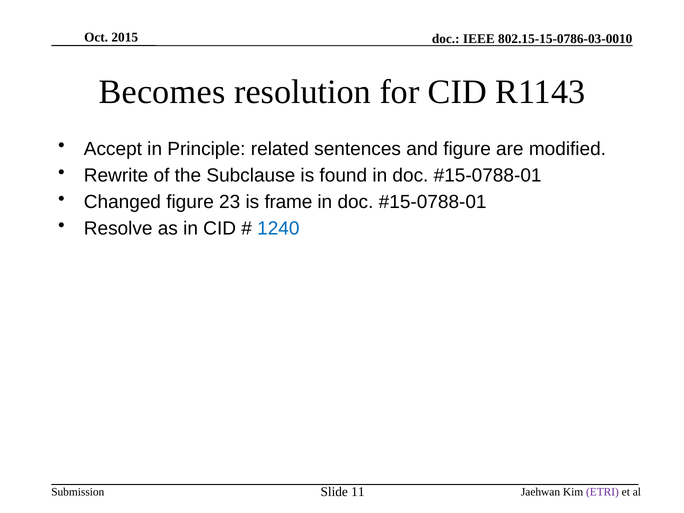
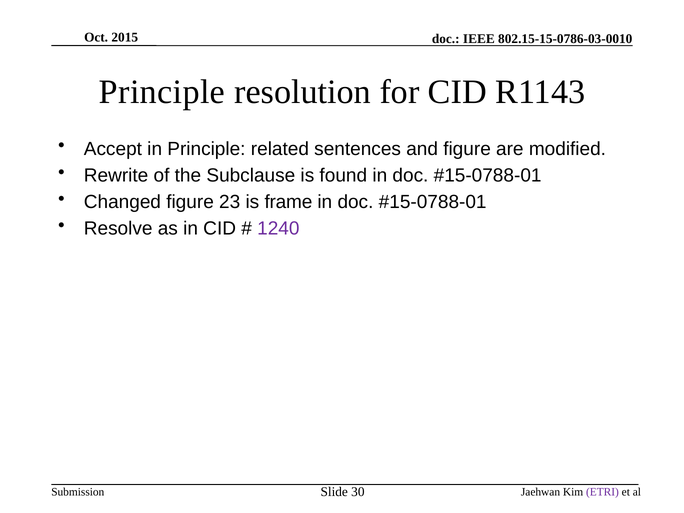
Becomes at (162, 92): Becomes -> Principle
1240 colour: blue -> purple
11: 11 -> 30
